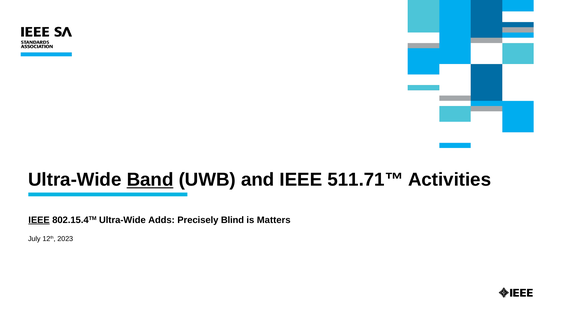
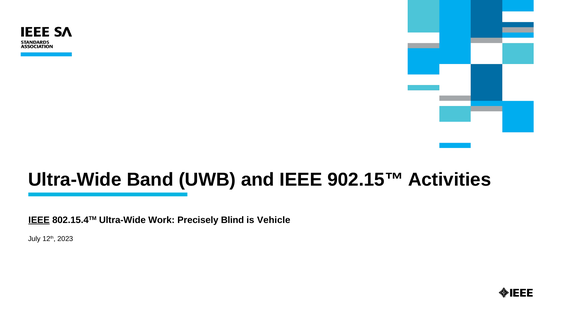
Band underline: present -> none
511.71™: 511.71™ -> 902.15™
Adds: Adds -> Work
Matters: Matters -> Vehicle
